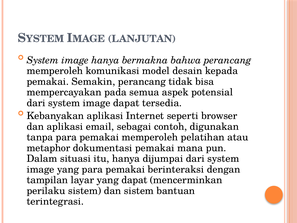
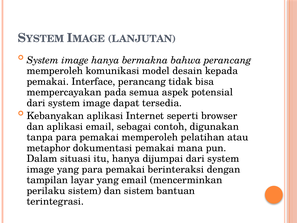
Semakin: Semakin -> Interface
yang dapat: dapat -> email
